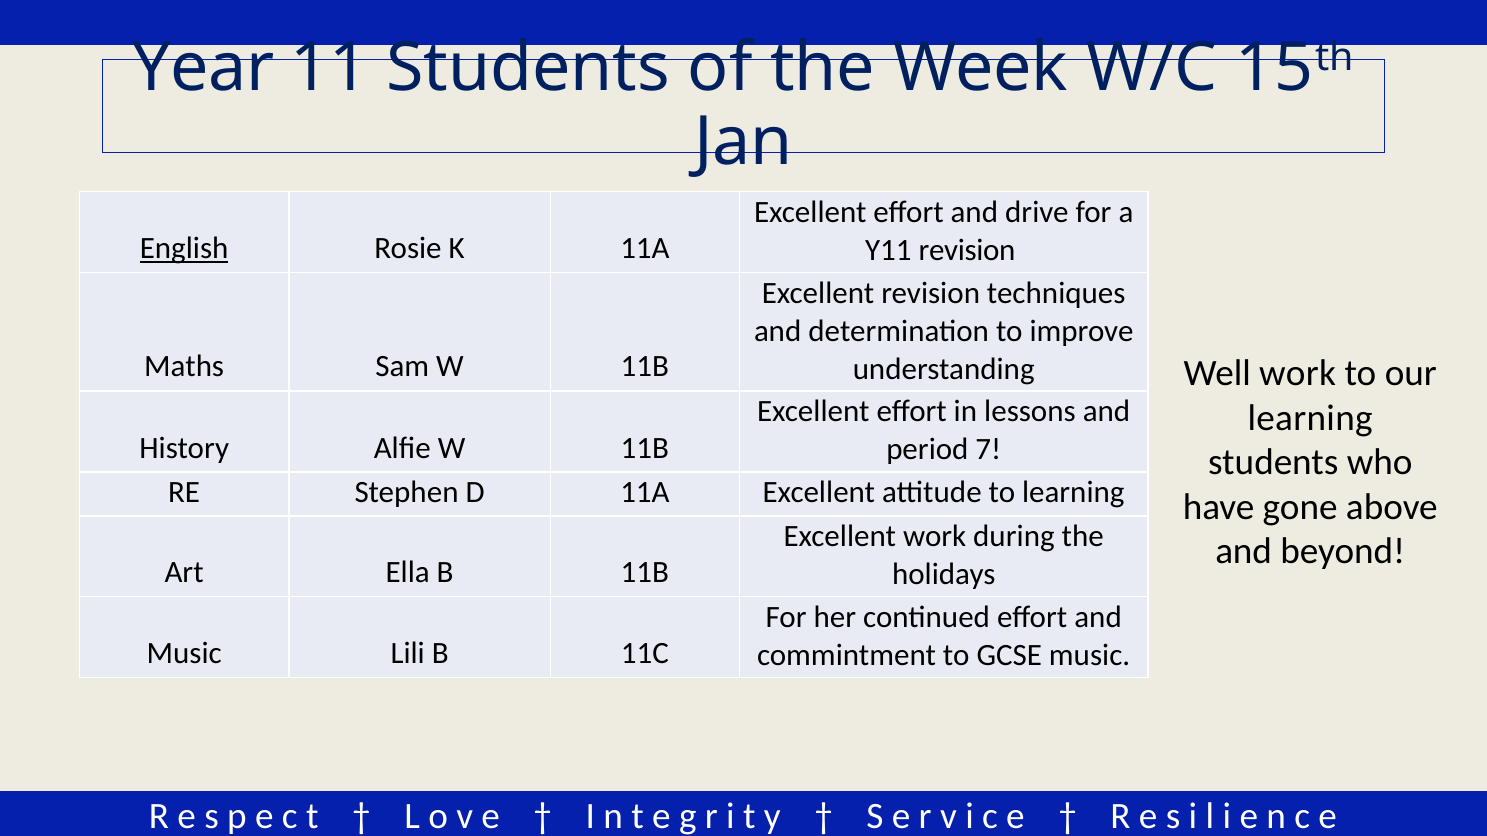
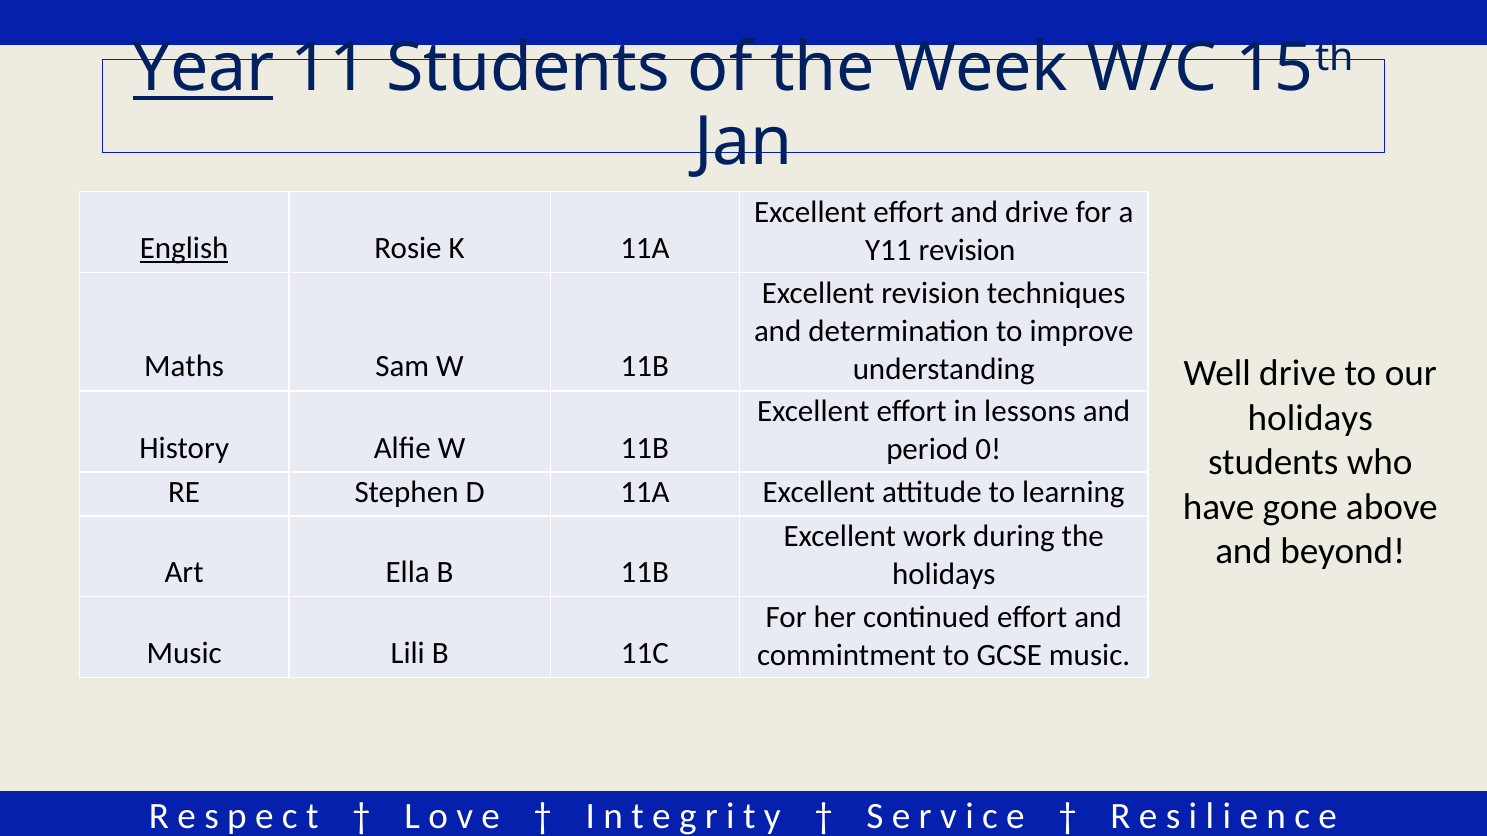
Year underline: none -> present
Well work: work -> drive
learning at (1310, 418): learning -> holidays
7: 7 -> 0
